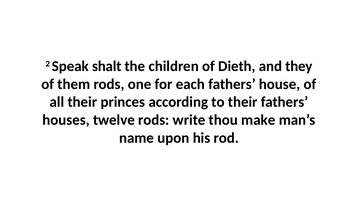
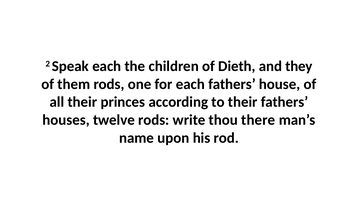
Speak shalt: shalt -> each
make: make -> there
